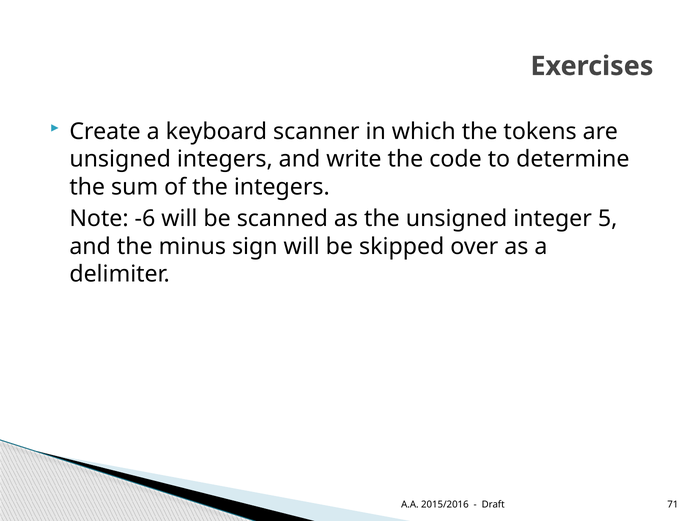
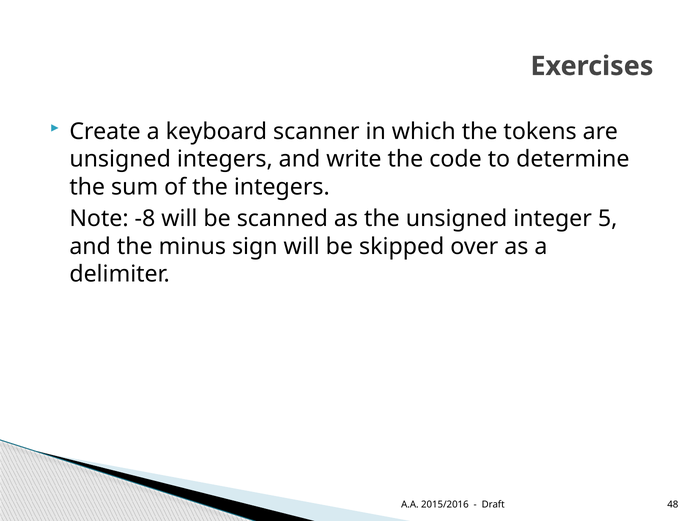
-6: -6 -> -8
71: 71 -> 48
